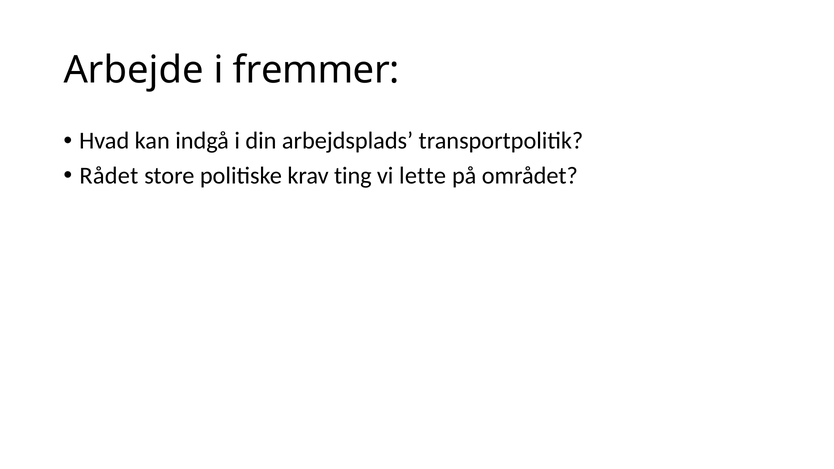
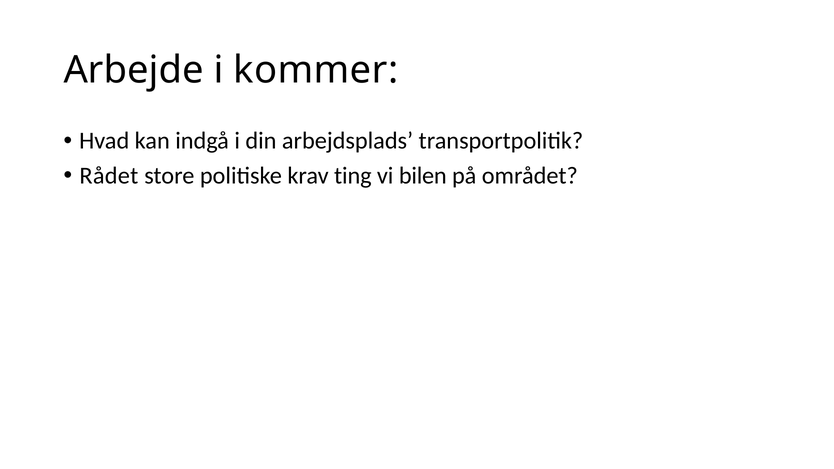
fremmer: fremmer -> kommer
lette: lette -> bilen
